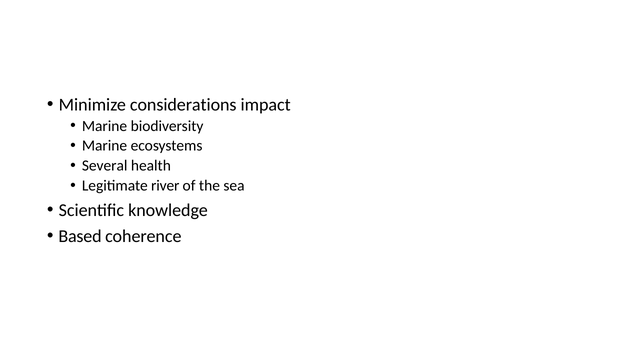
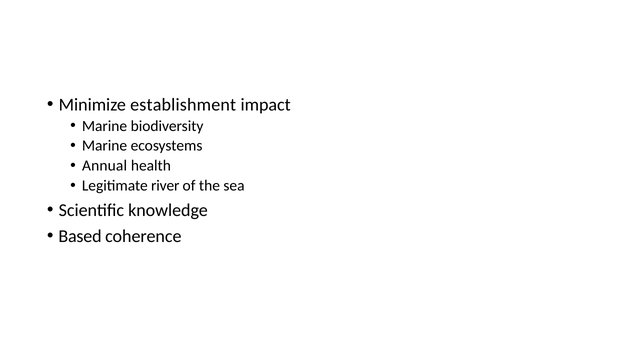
considerations: considerations -> establishment
Several: Several -> Annual
